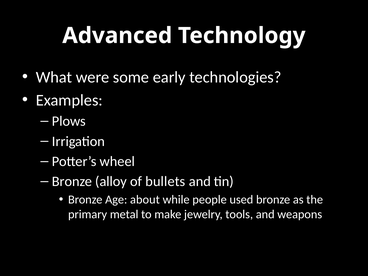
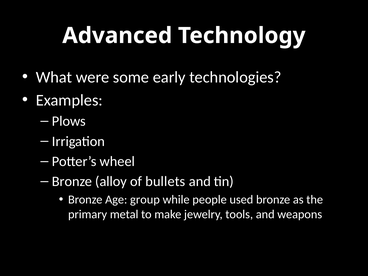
about: about -> group
